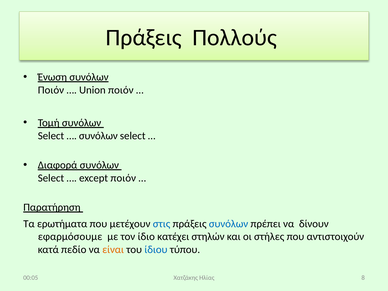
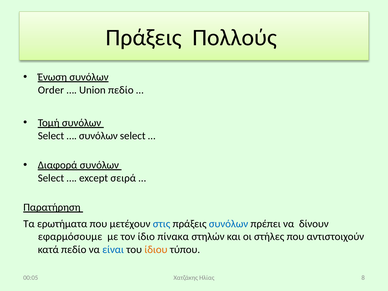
Ποιόν at (51, 90): Ποιόν -> Order
Union ποιόν: ποιόν -> πεδίο
except ποιόν: ποιόν -> σειρά
κατέχει: κατέχει -> πίνακα
είναι colour: orange -> blue
ίδιου colour: blue -> orange
